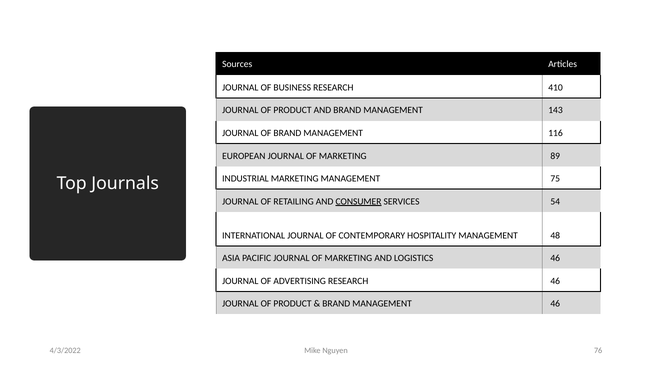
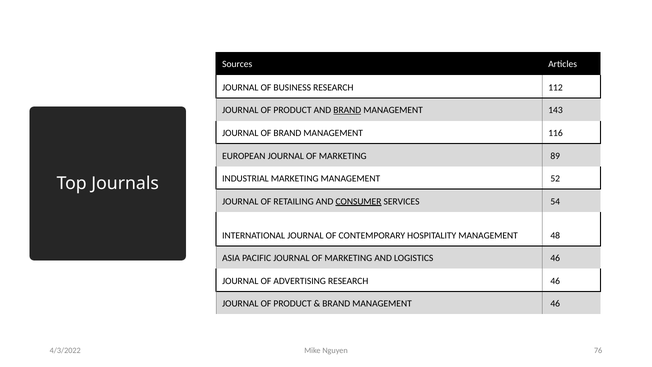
410: 410 -> 112
BRAND at (347, 110) underline: none -> present
75: 75 -> 52
